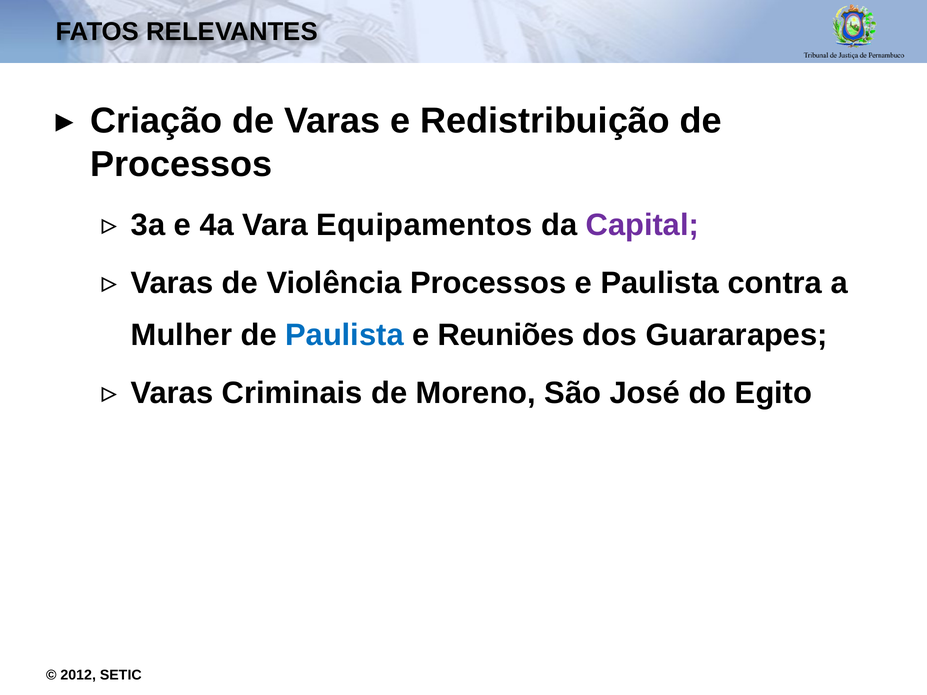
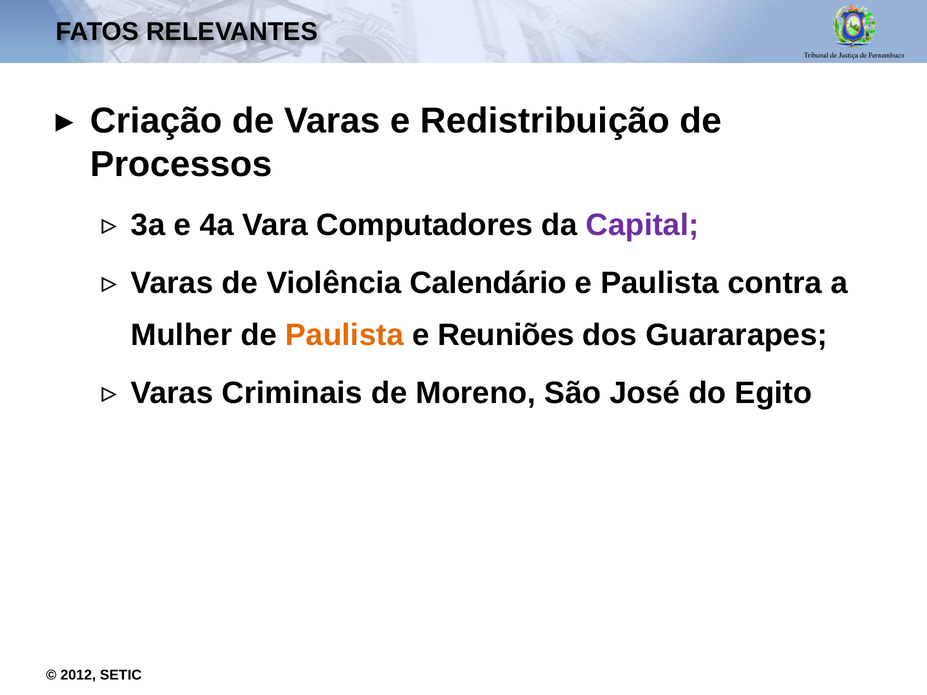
Equipamentos: Equipamentos -> Computadores
Violência Processos: Processos -> Calendário
Paulista at (345, 335) colour: blue -> orange
